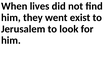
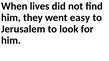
exist: exist -> easy
